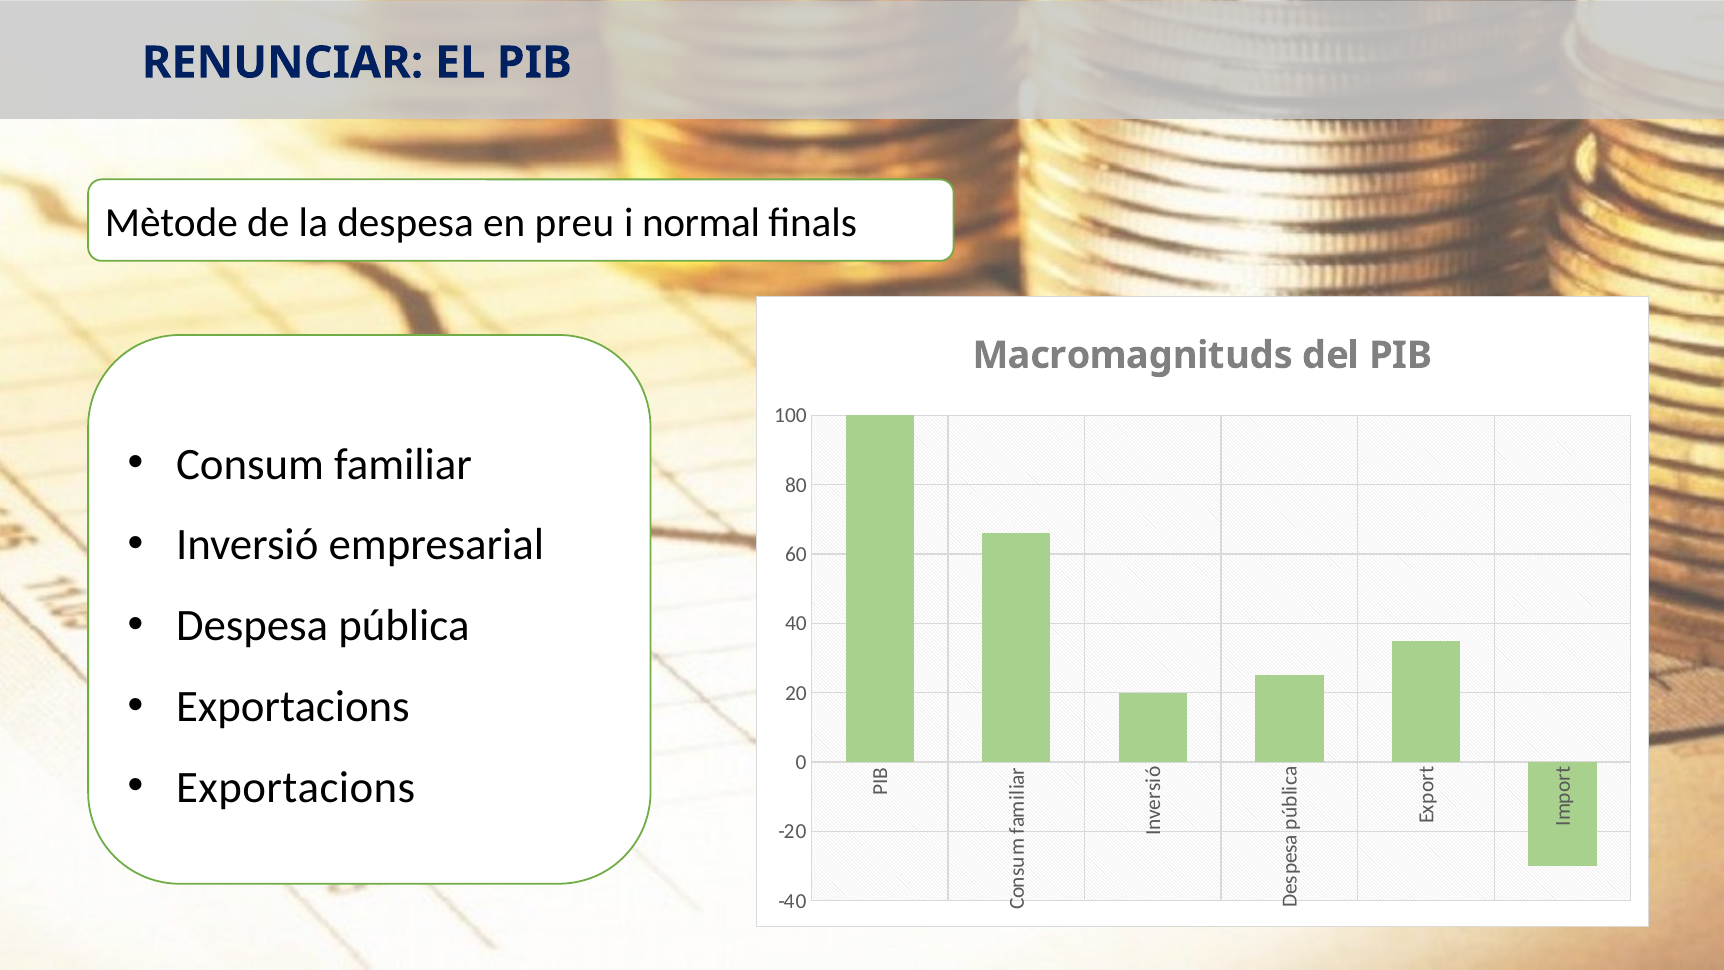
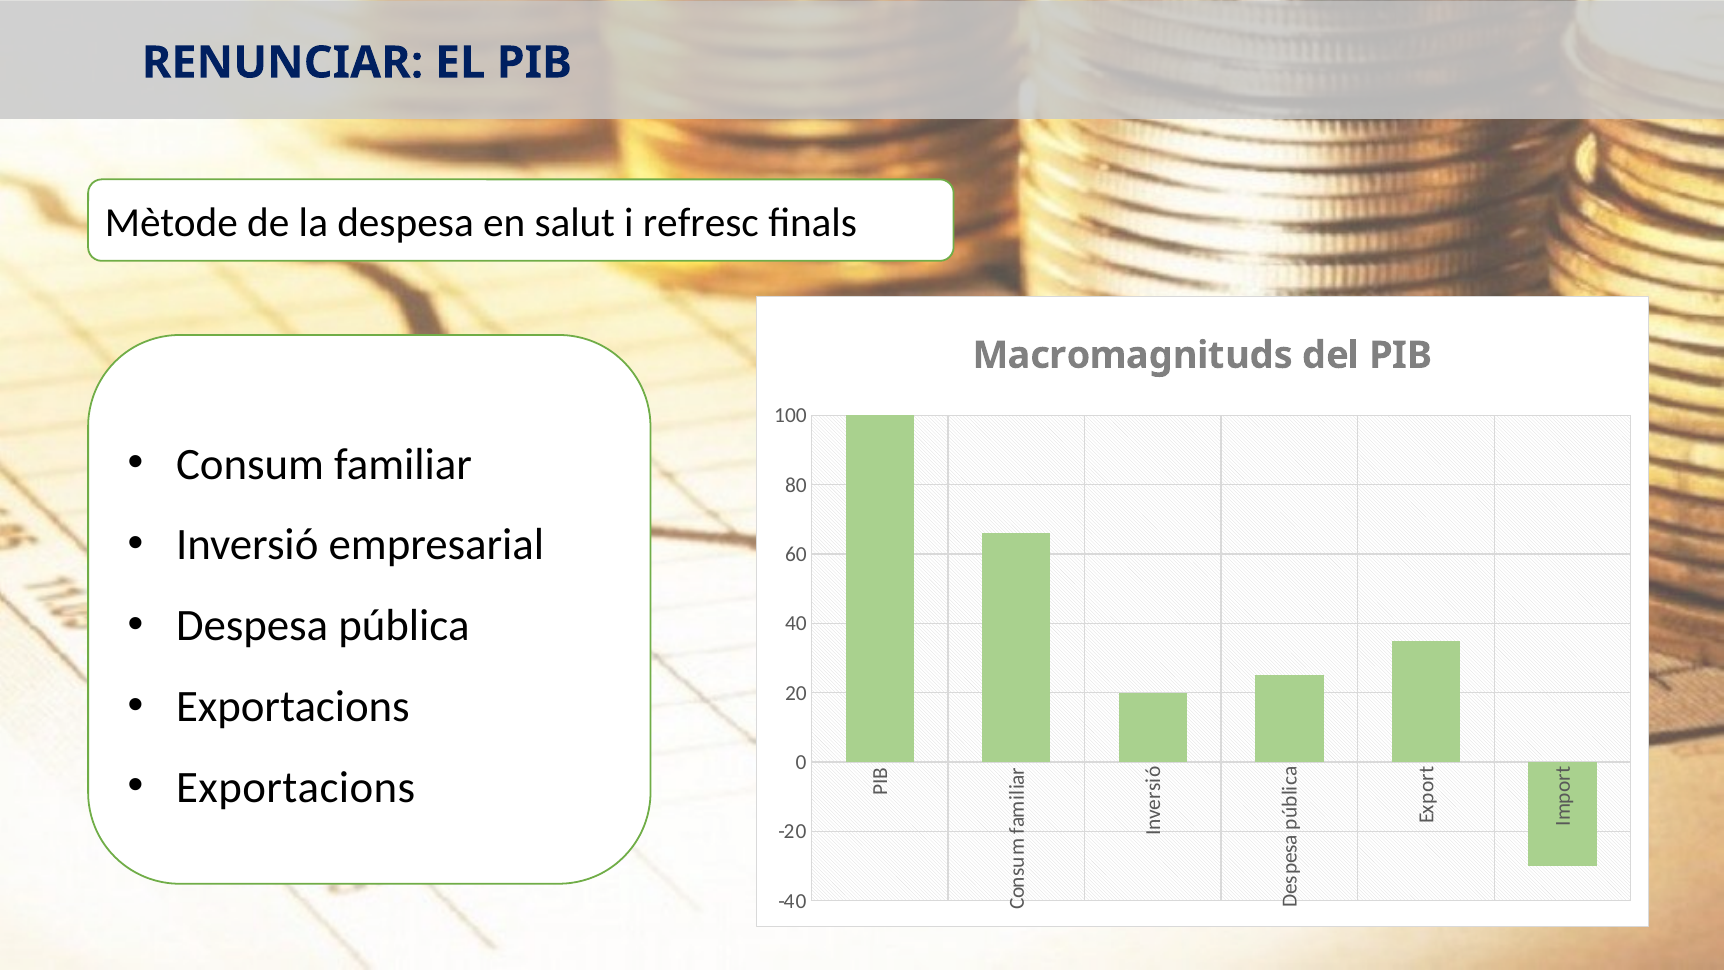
preu: preu -> salut
normal: normal -> refresc
